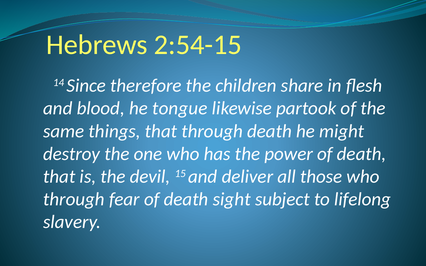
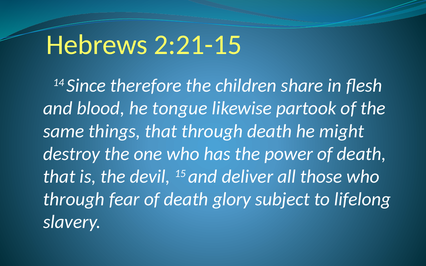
2:54-15: 2:54-15 -> 2:21-15
sight: sight -> glory
